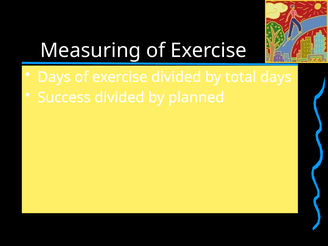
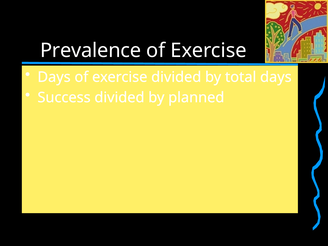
Measuring: Measuring -> Prevalence
